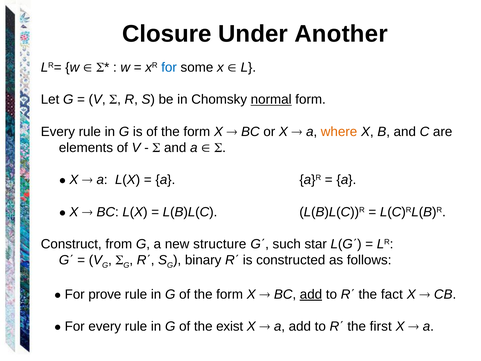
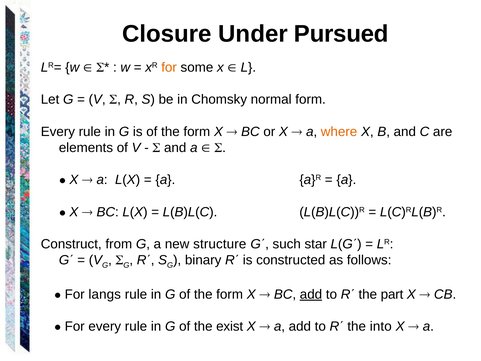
Another: Another -> Pursued
for at (169, 67) colour: blue -> orange
normal underline: present -> none
prove: prove -> langs
fact: fact -> part
first: first -> into
